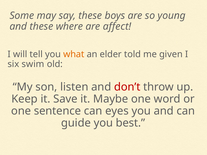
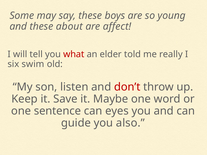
where: where -> about
what colour: orange -> red
given: given -> really
best: best -> also
